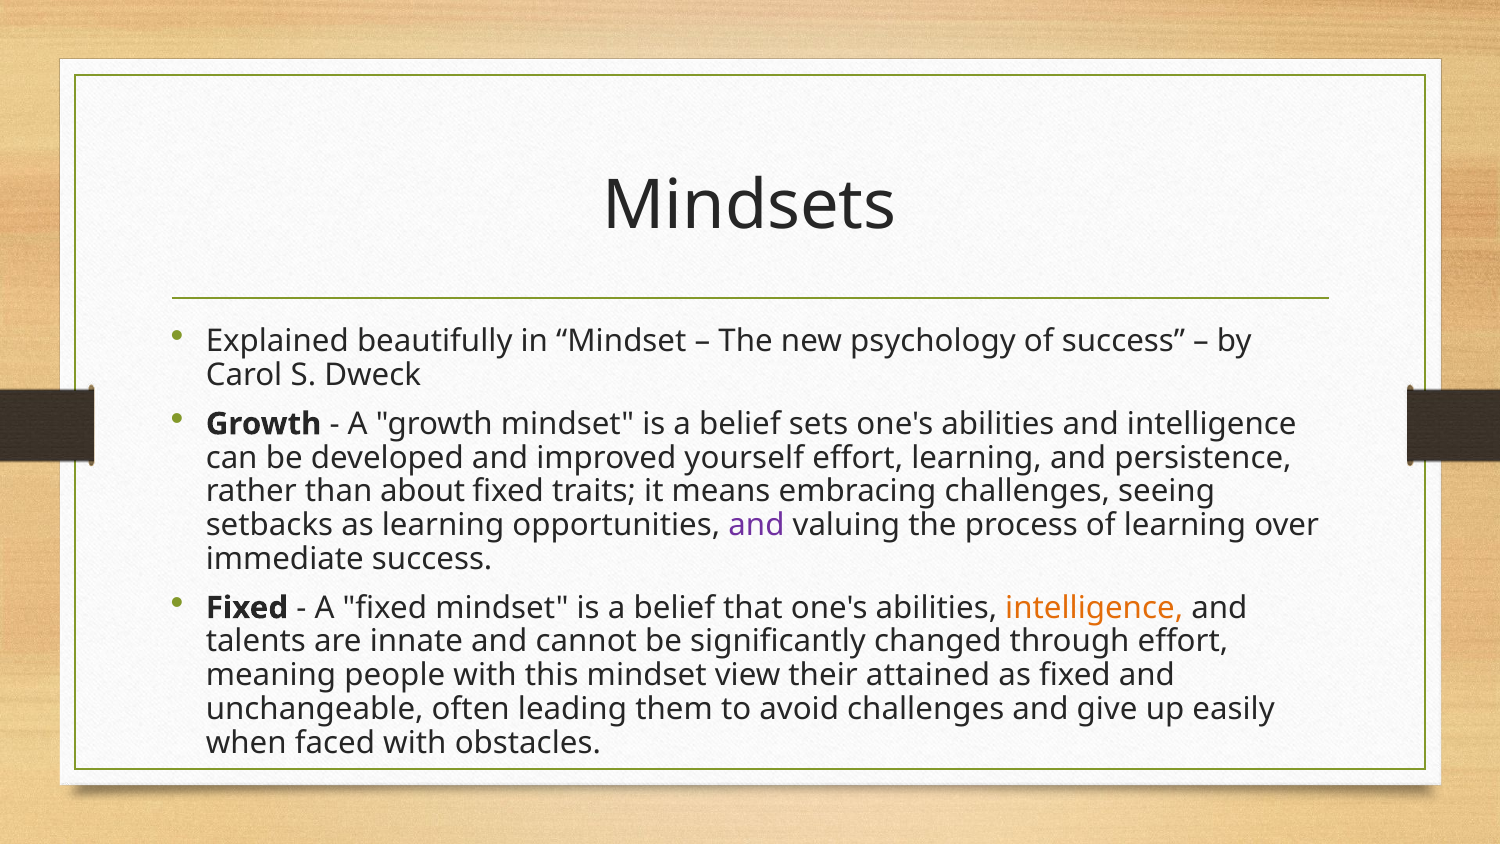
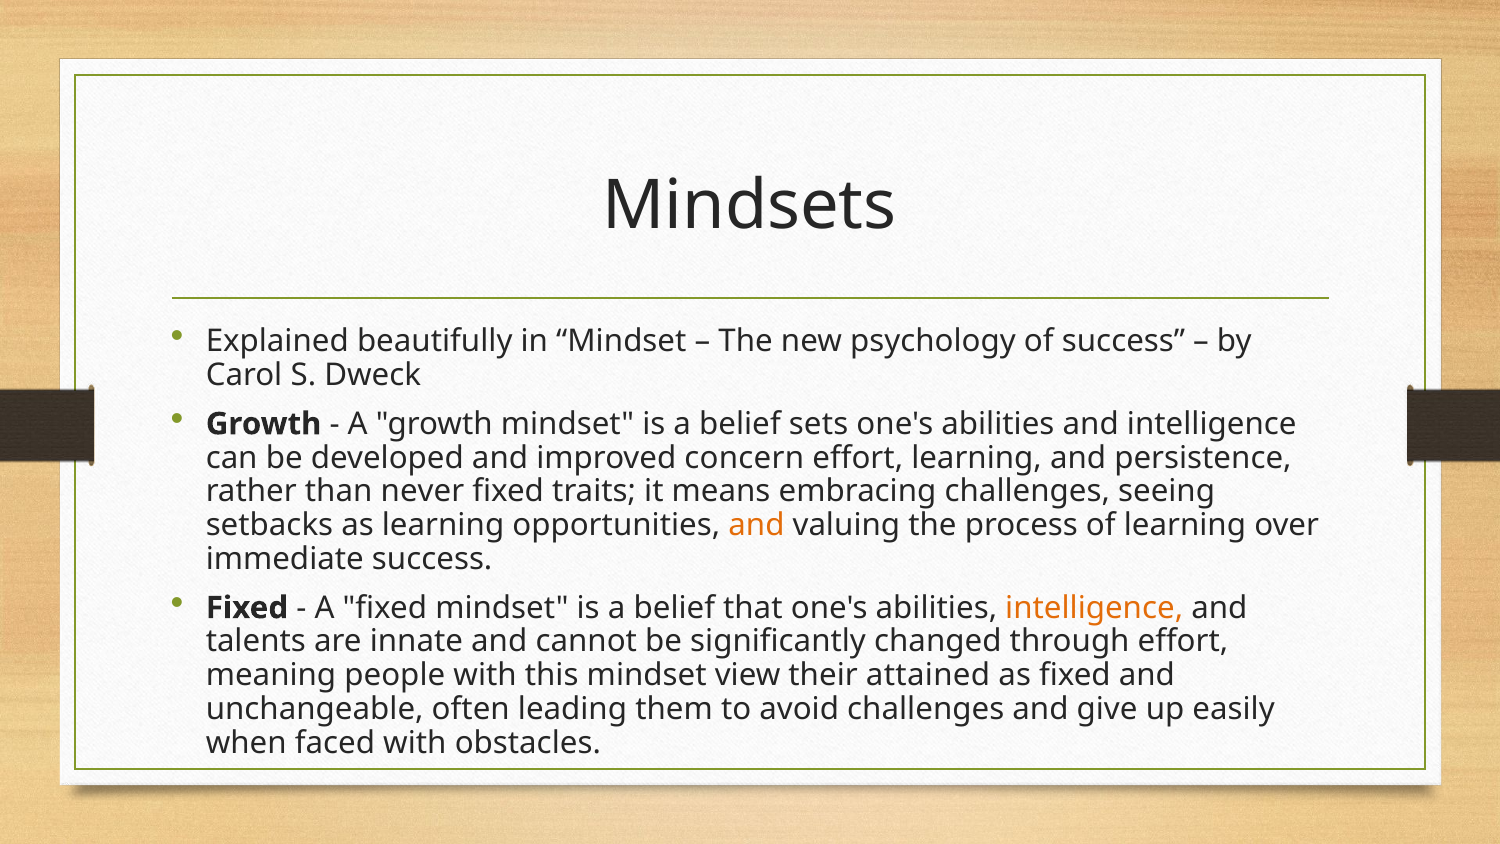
yourself: yourself -> concern
about: about -> never
and at (756, 525) colour: purple -> orange
